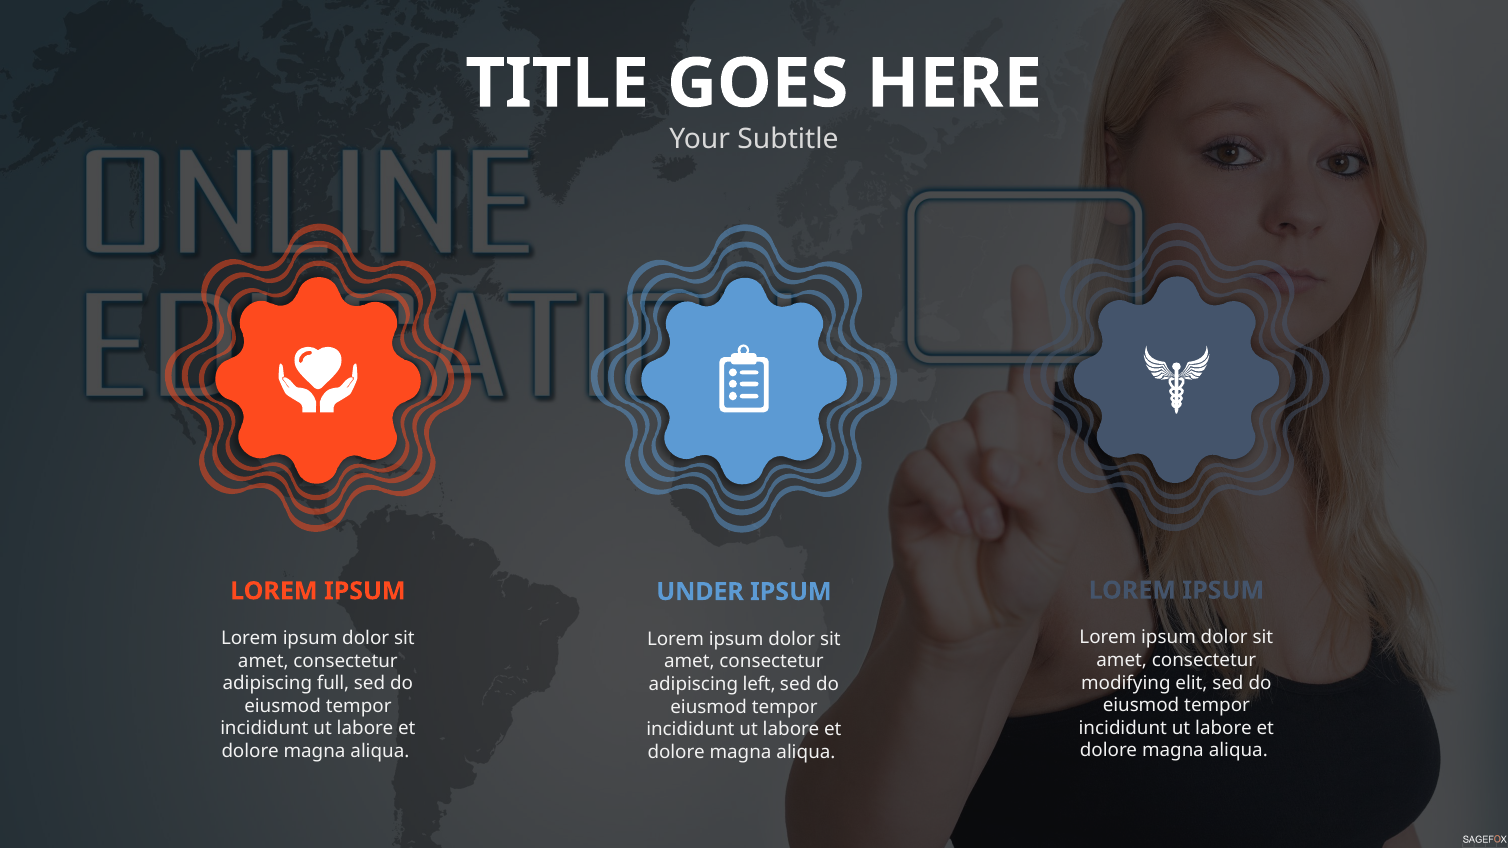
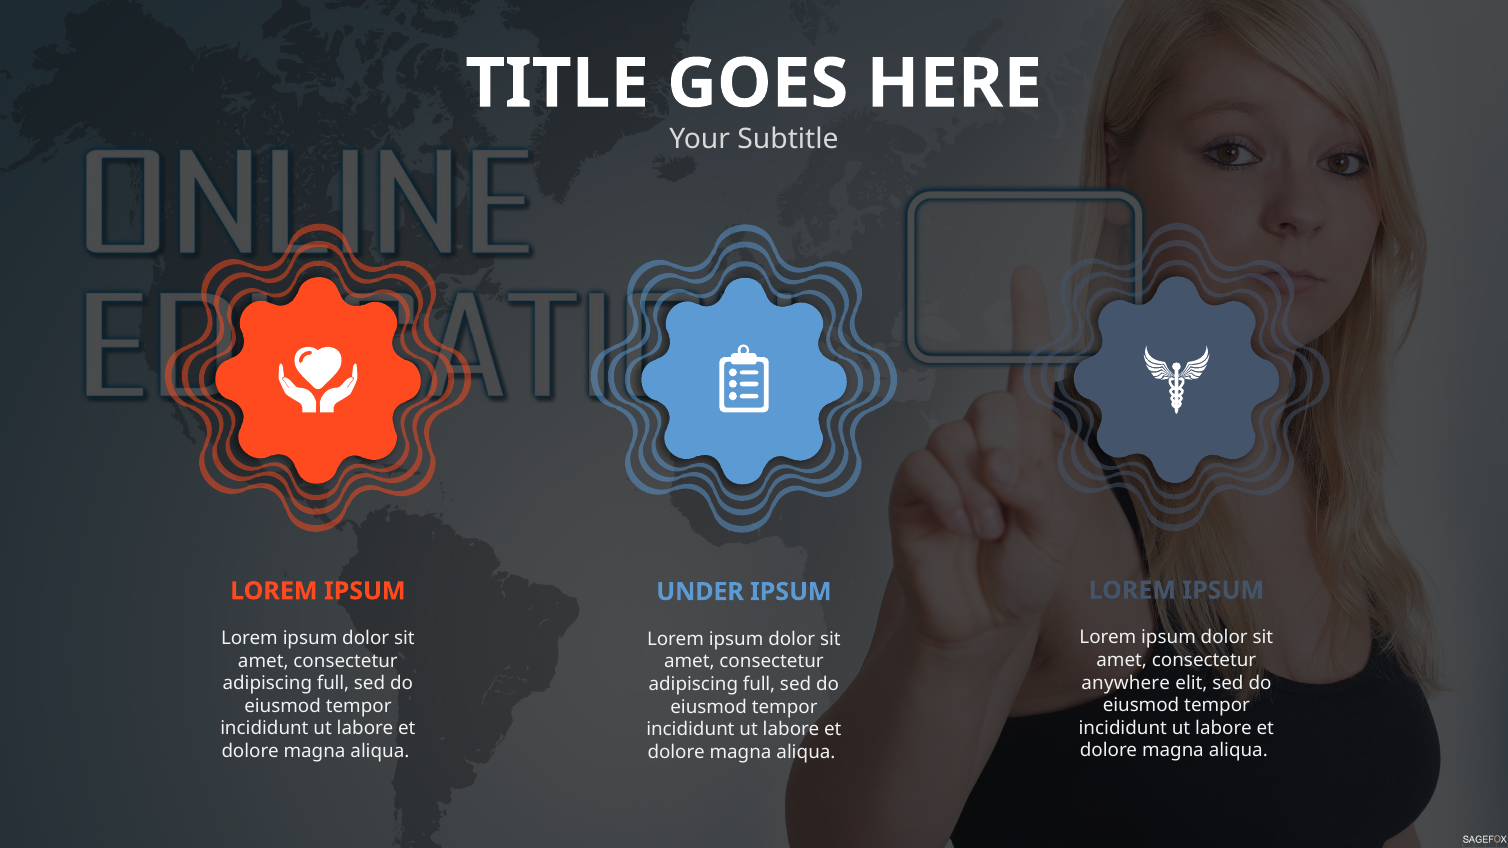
modifying: modifying -> anywhere
left at (759, 684): left -> full
